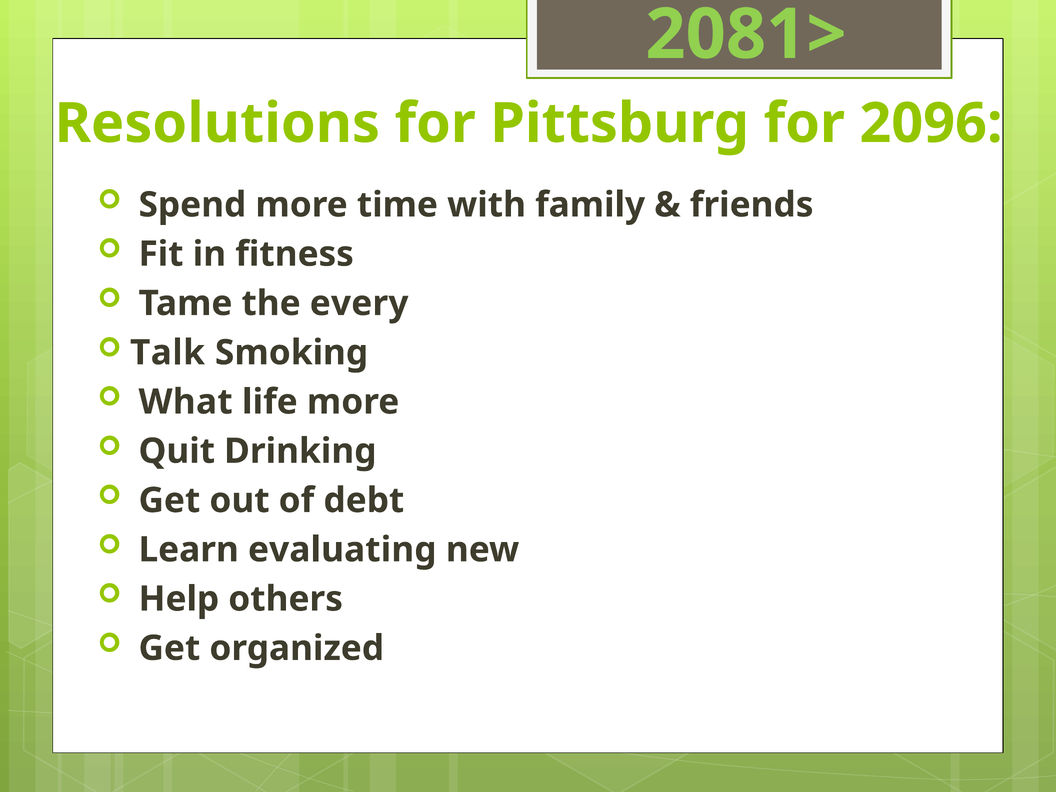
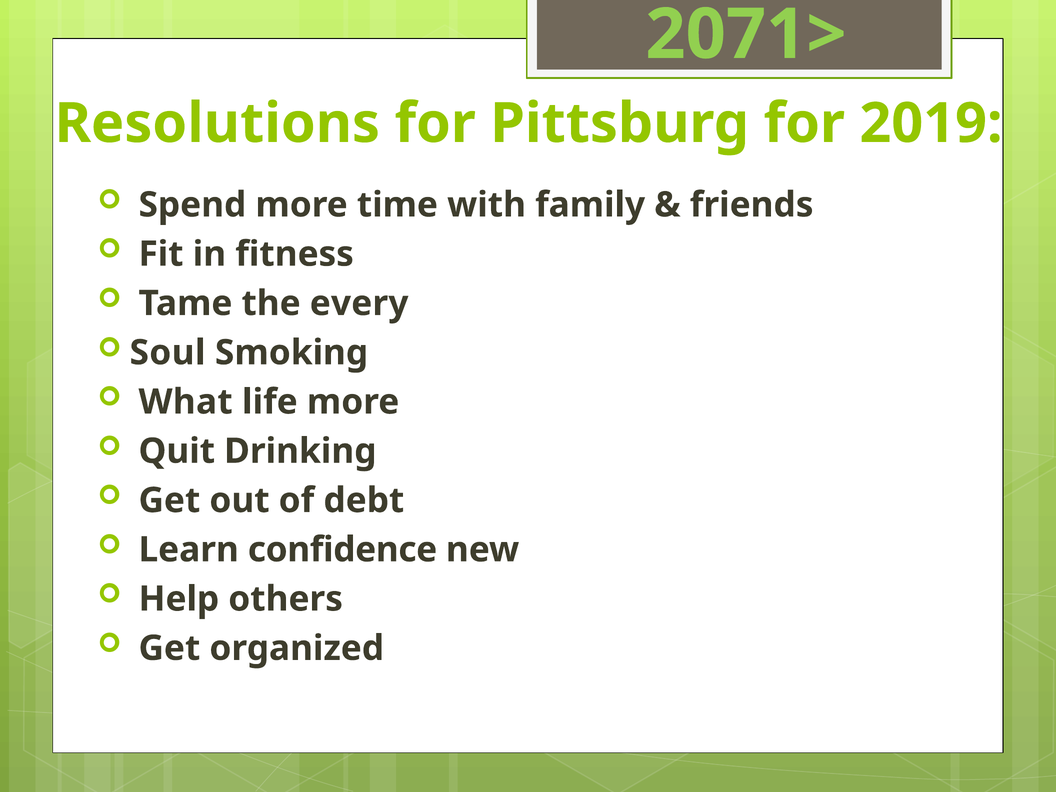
2081>: 2081> -> 2071>
2096: 2096 -> 2019
Talk: Talk -> Soul
evaluating: evaluating -> confidence
